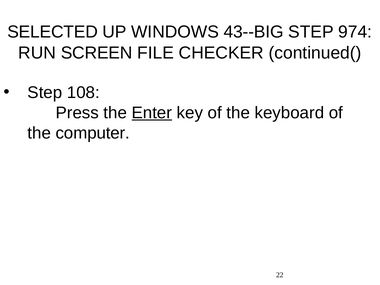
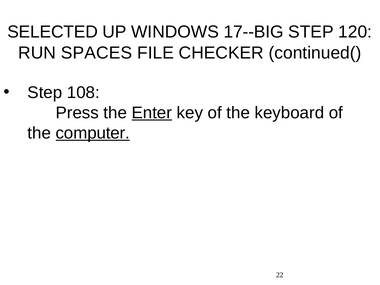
43--BIG: 43--BIG -> 17--BIG
974: 974 -> 120
SCREEN: SCREEN -> SPACES
computer underline: none -> present
